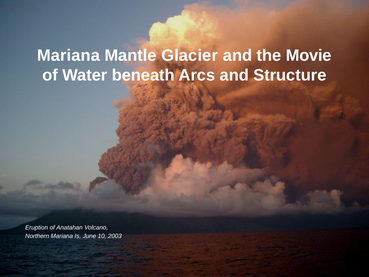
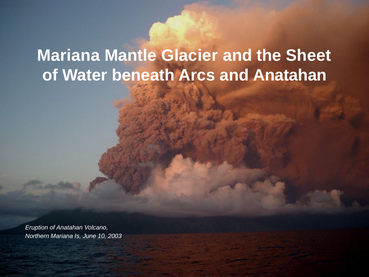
Movie: Movie -> Sheet
and Structure: Structure -> Anatahan
